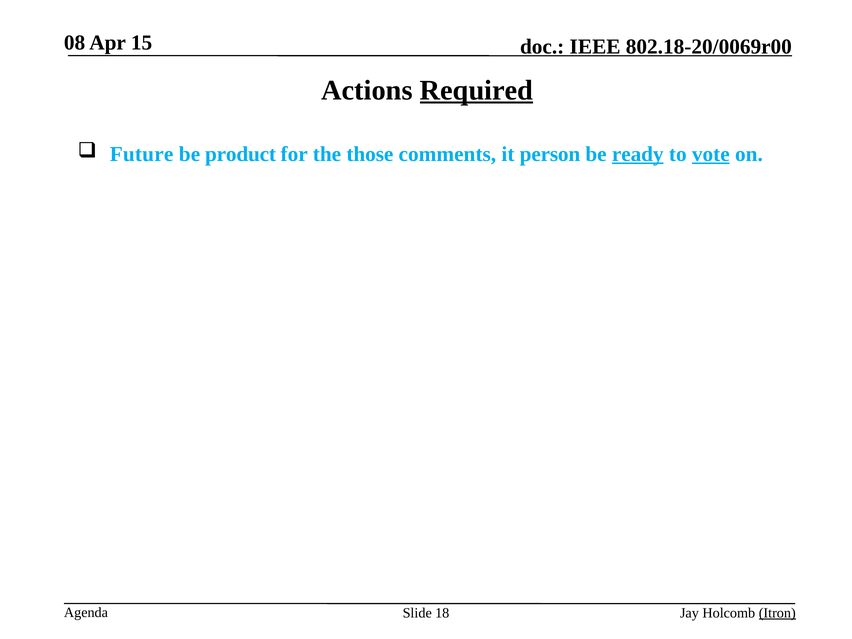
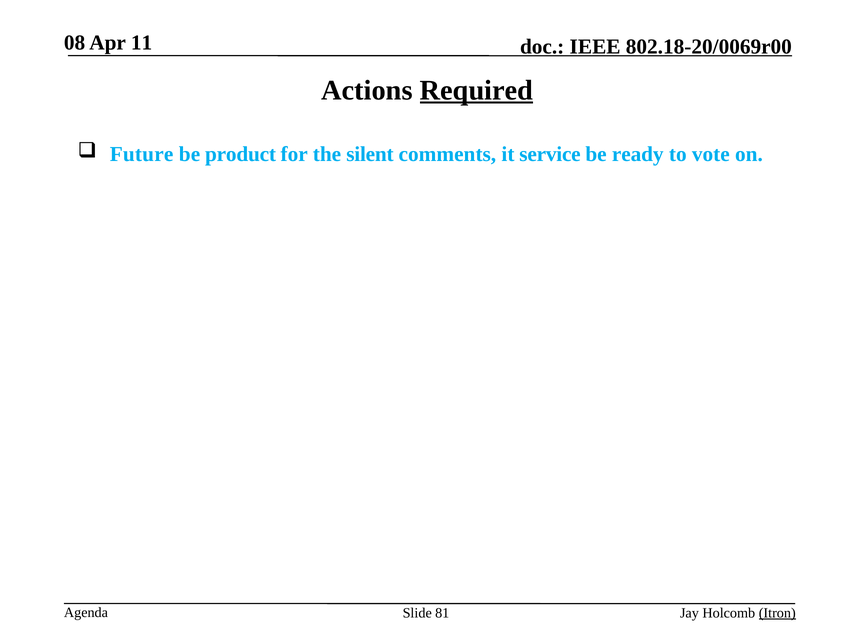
15: 15 -> 11
those: those -> silent
person: person -> service
ready underline: present -> none
vote underline: present -> none
18: 18 -> 81
